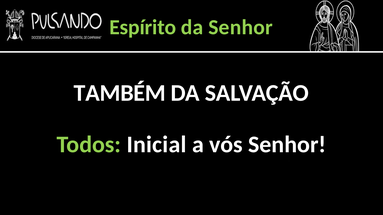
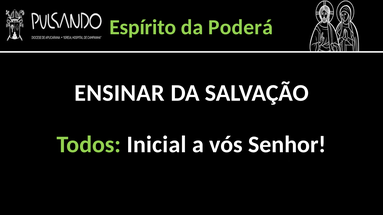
da Senhor: Senhor -> Poderá
TAMBÉM: TAMBÉM -> ENSINAR
